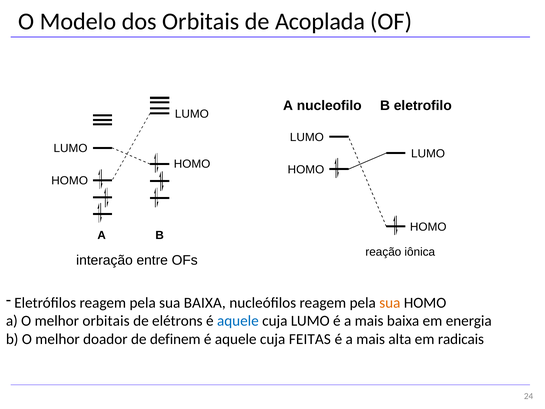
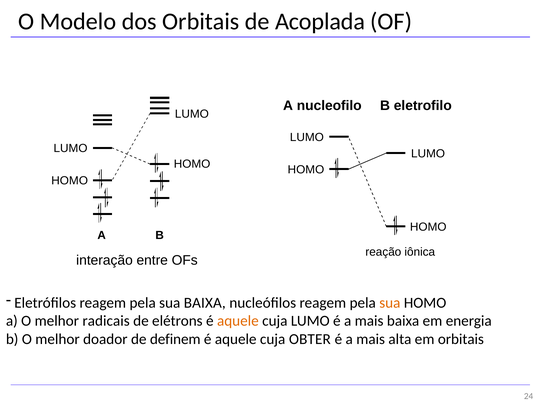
melhor orbitais: orbitais -> radicais
aquele at (238, 321) colour: blue -> orange
FEITAS: FEITAS -> OBTER
em radicais: radicais -> orbitais
